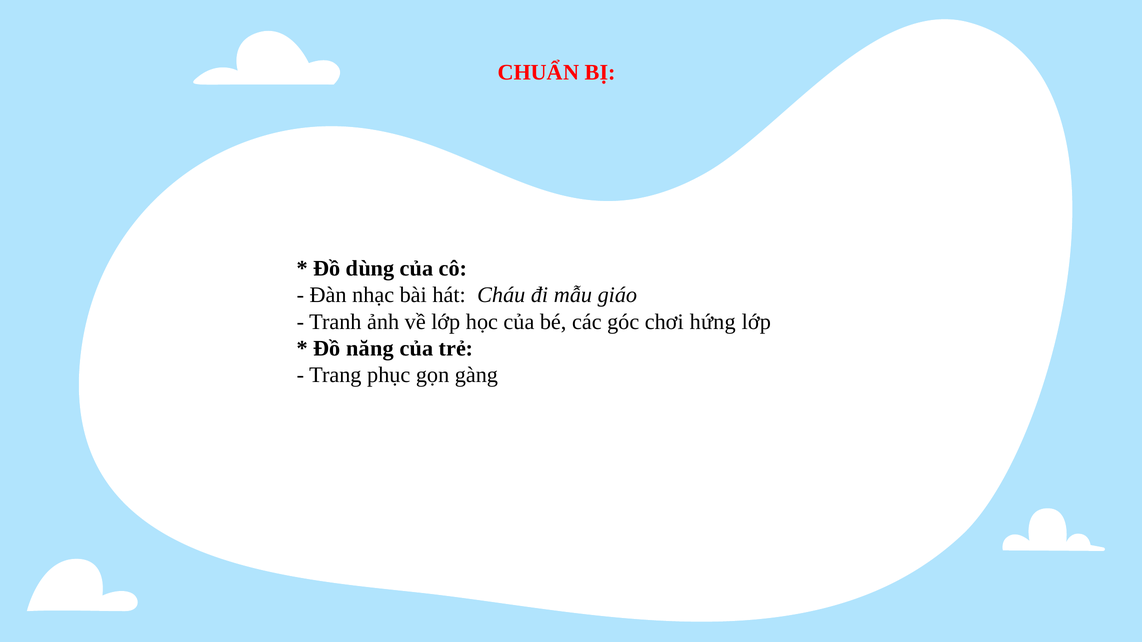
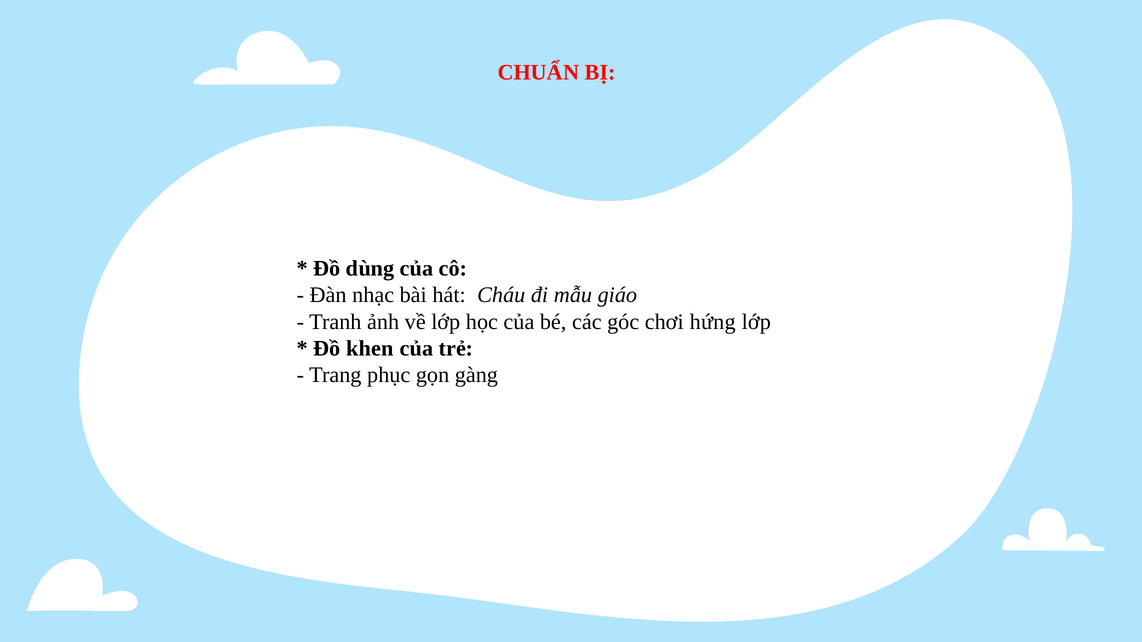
năng: năng -> khen
